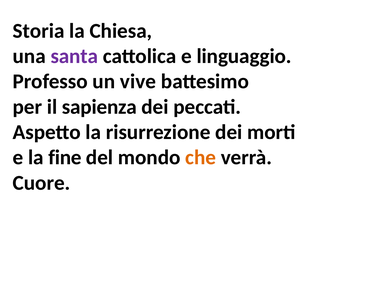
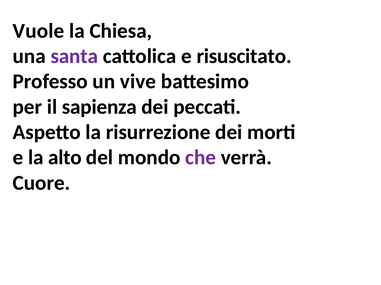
Storia: Storia -> Vuole
linguaggio: linguaggio -> risuscitato
fine: fine -> alto
che colour: orange -> purple
